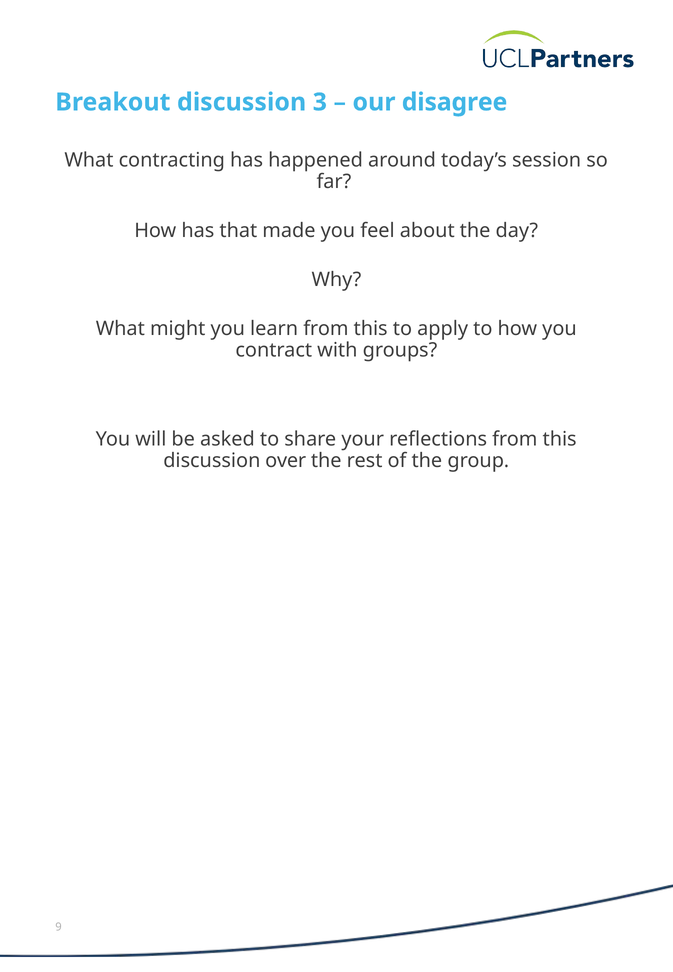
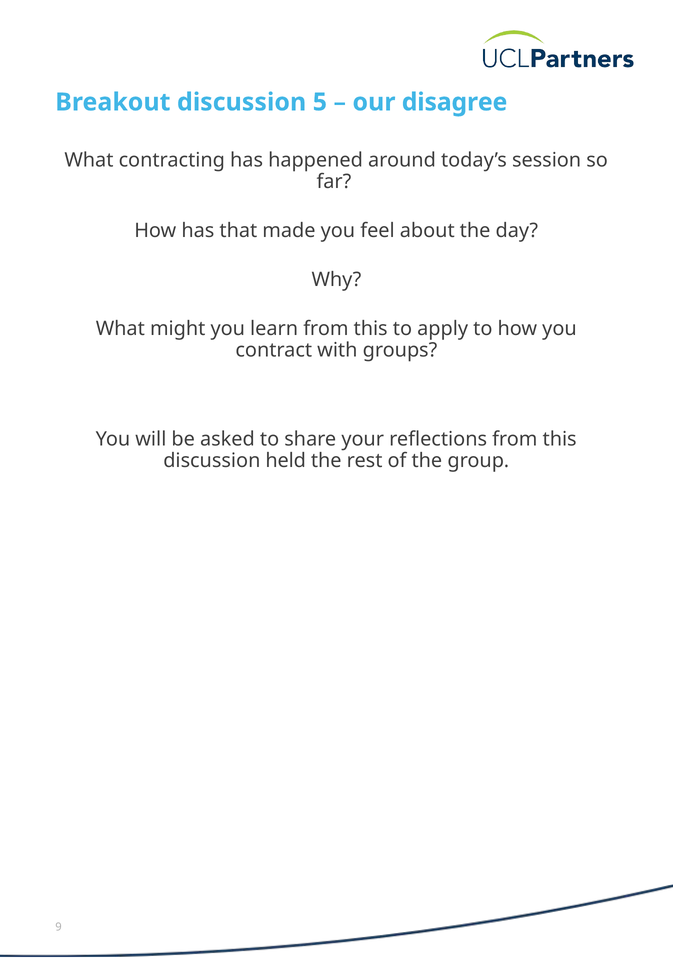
3: 3 -> 5
over: over -> held
